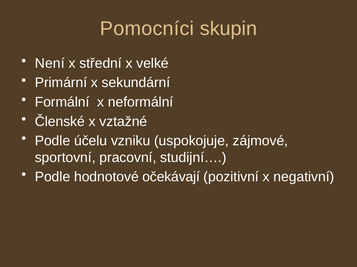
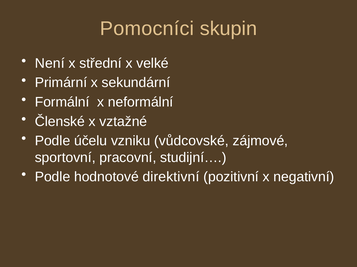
uspokojuje: uspokojuje -> vůdcovské
očekávají: očekávají -> direktivní
